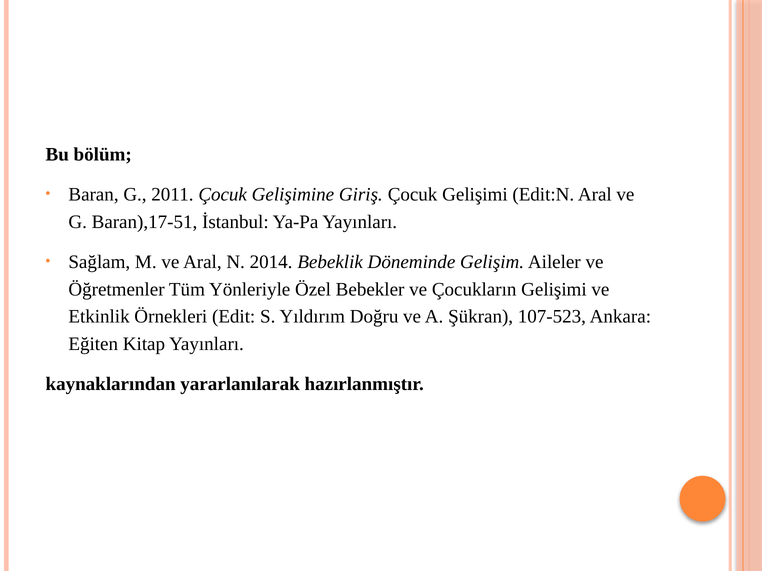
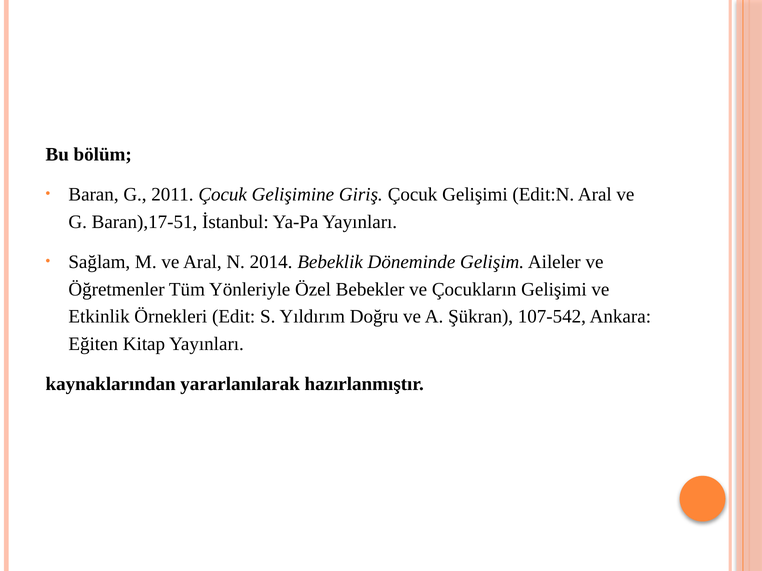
107-523: 107-523 -> 107-542
